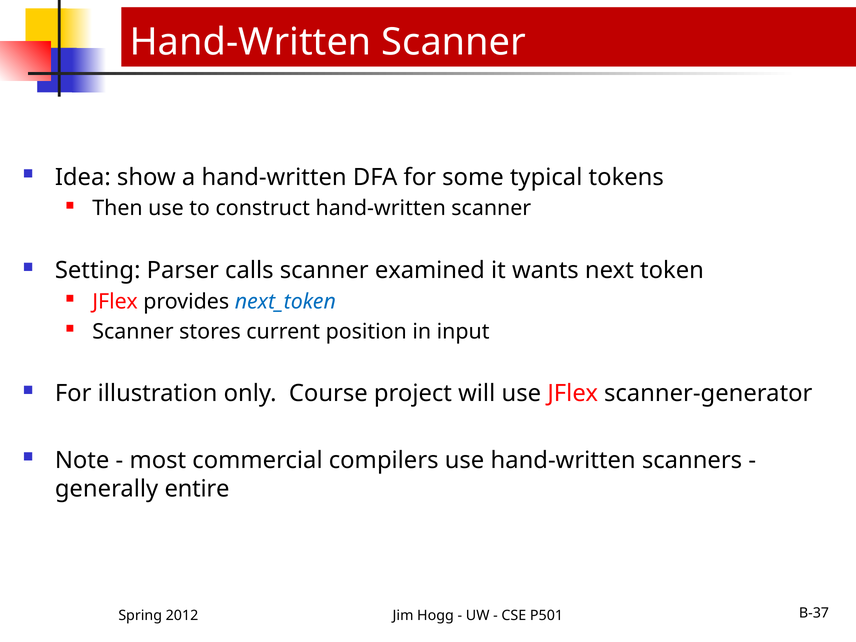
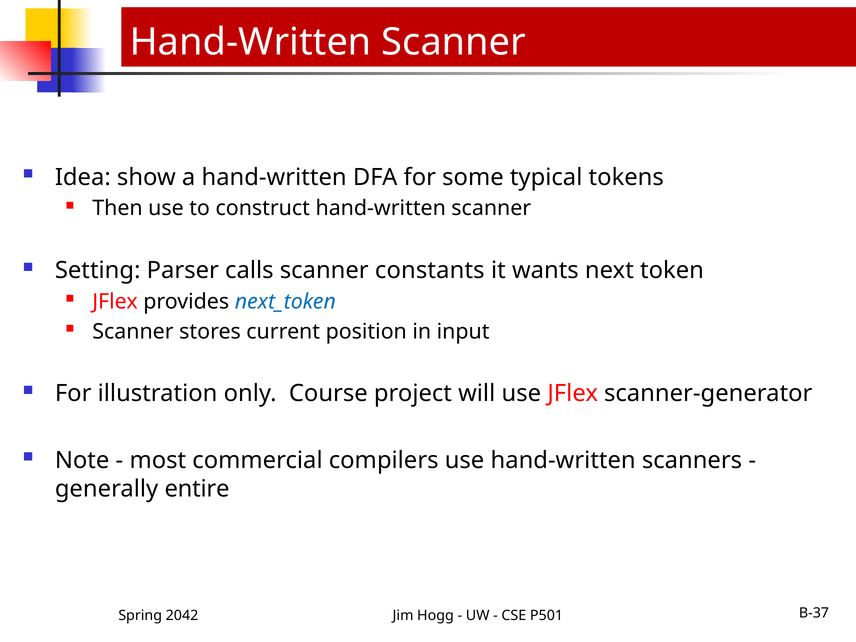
examined: examined -> constants
2012: 2012 -> 2042
